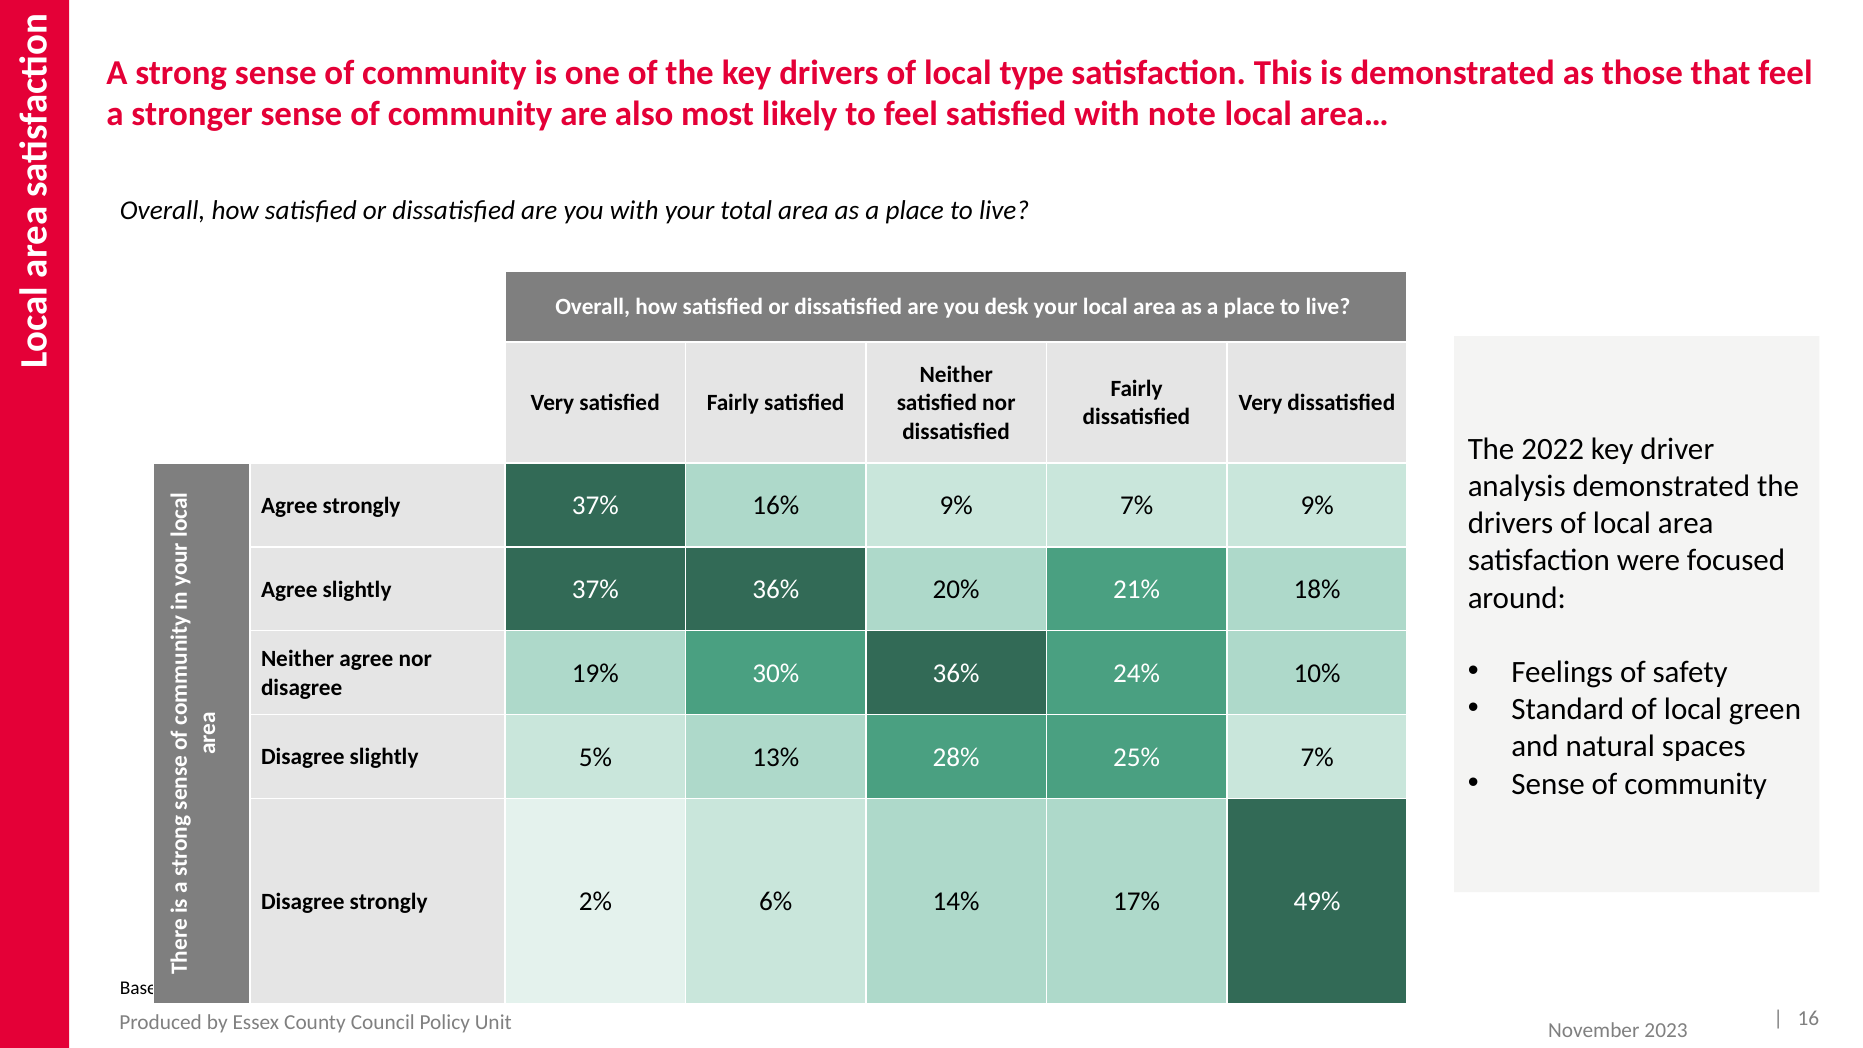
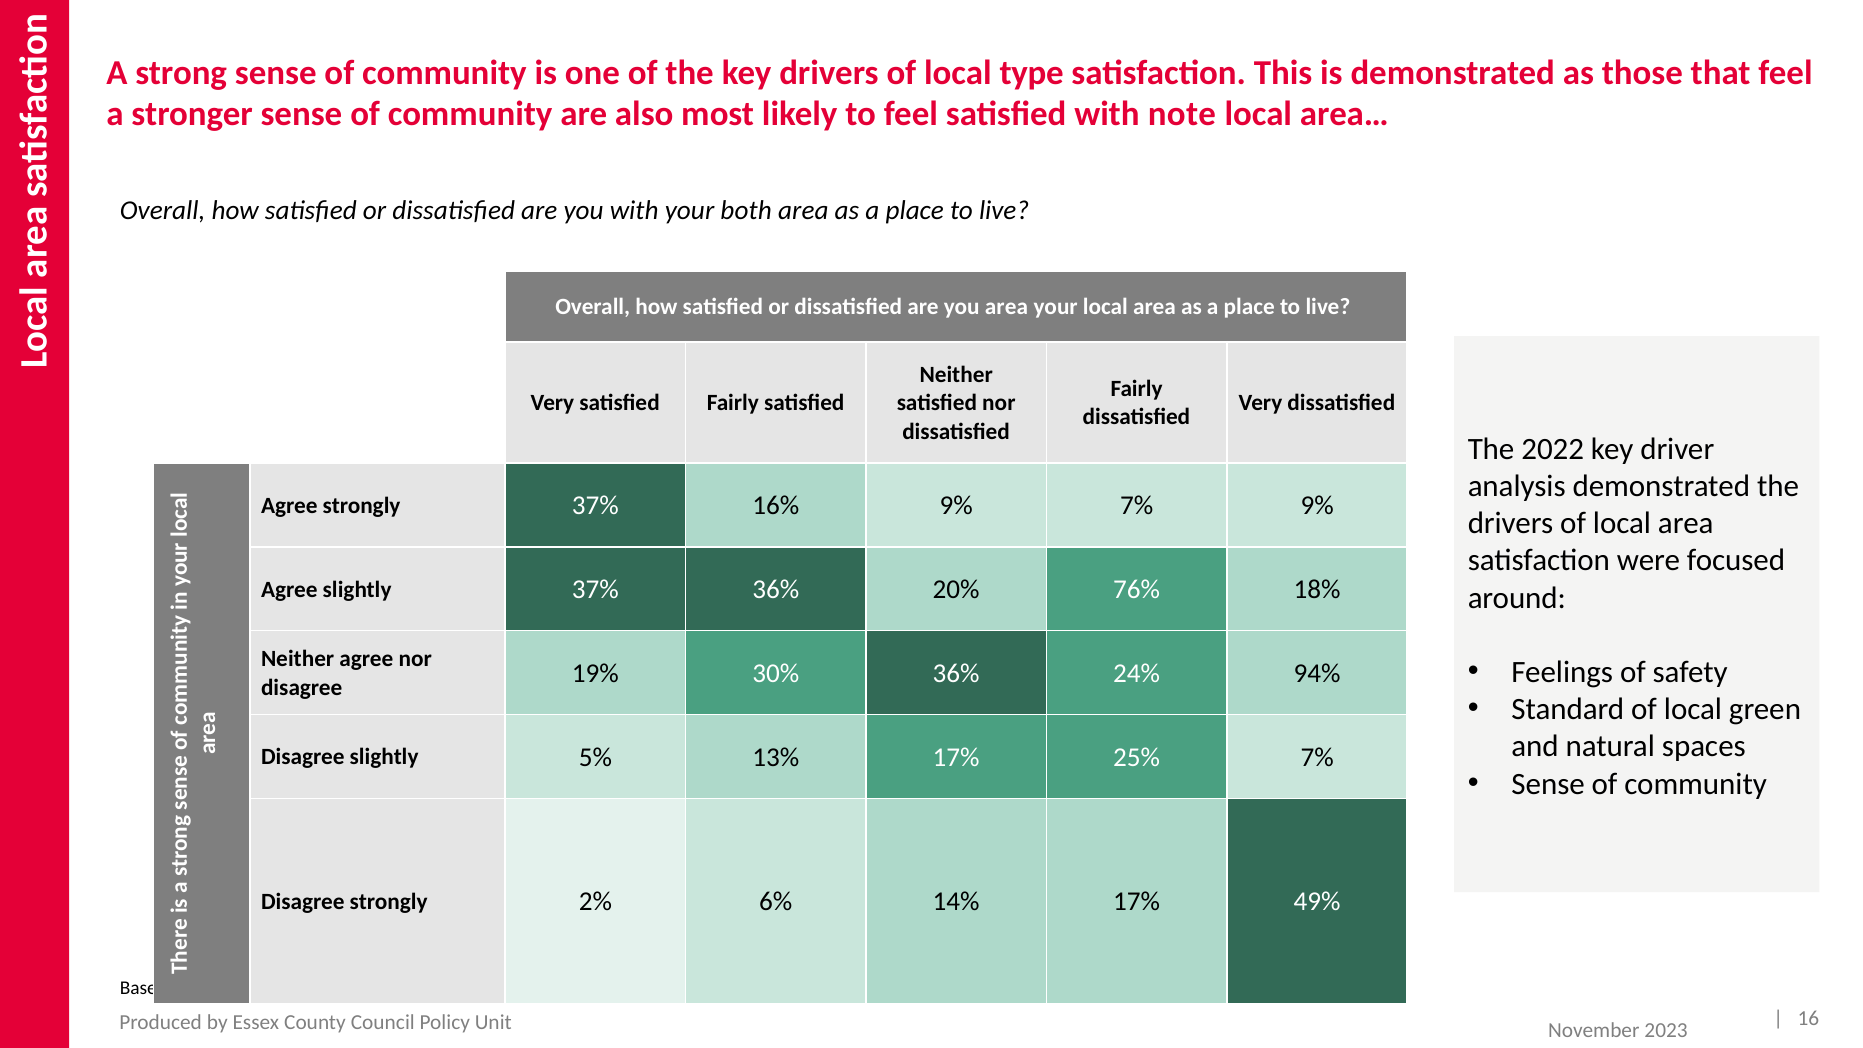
total: total -> both
you desk: desk -> area
21%: 21% -> 76%
10%: 10% -> 94%
13% 28%: 28% -> 17%
